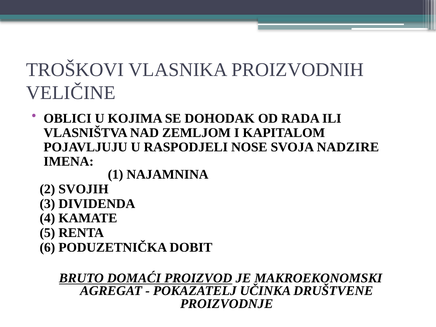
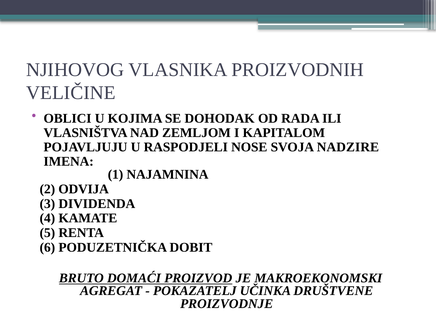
TROŠKOVI: TROŠKOVI -> NJIHOVOG
SVOJIH: SVOJIH -> ODVIJA
